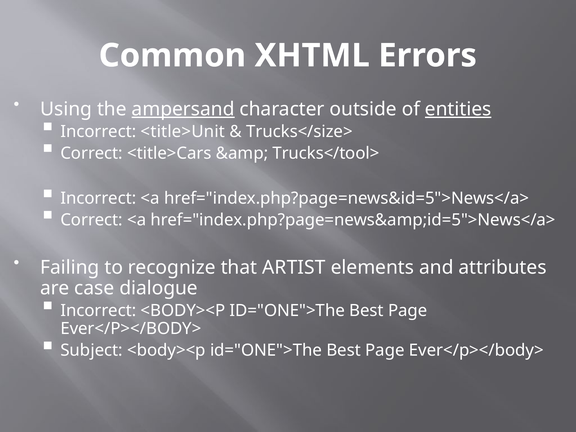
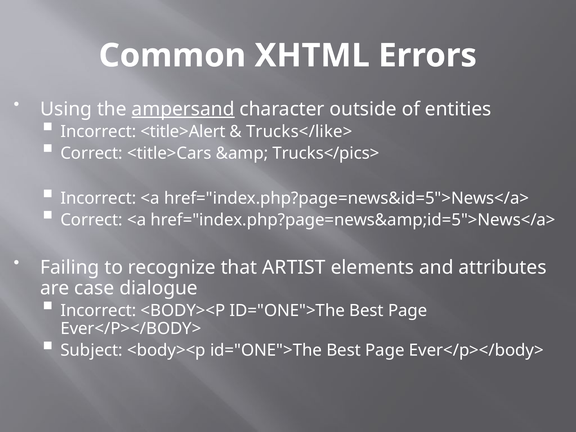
entities underline: present -> none
<title>Unit: <title>Unit -> <title>Alert
Trucks</size>: Trucks</size> -> Trucks</like>
Trucks</tool>: Trucks</tool> -> Trucks</pics>
